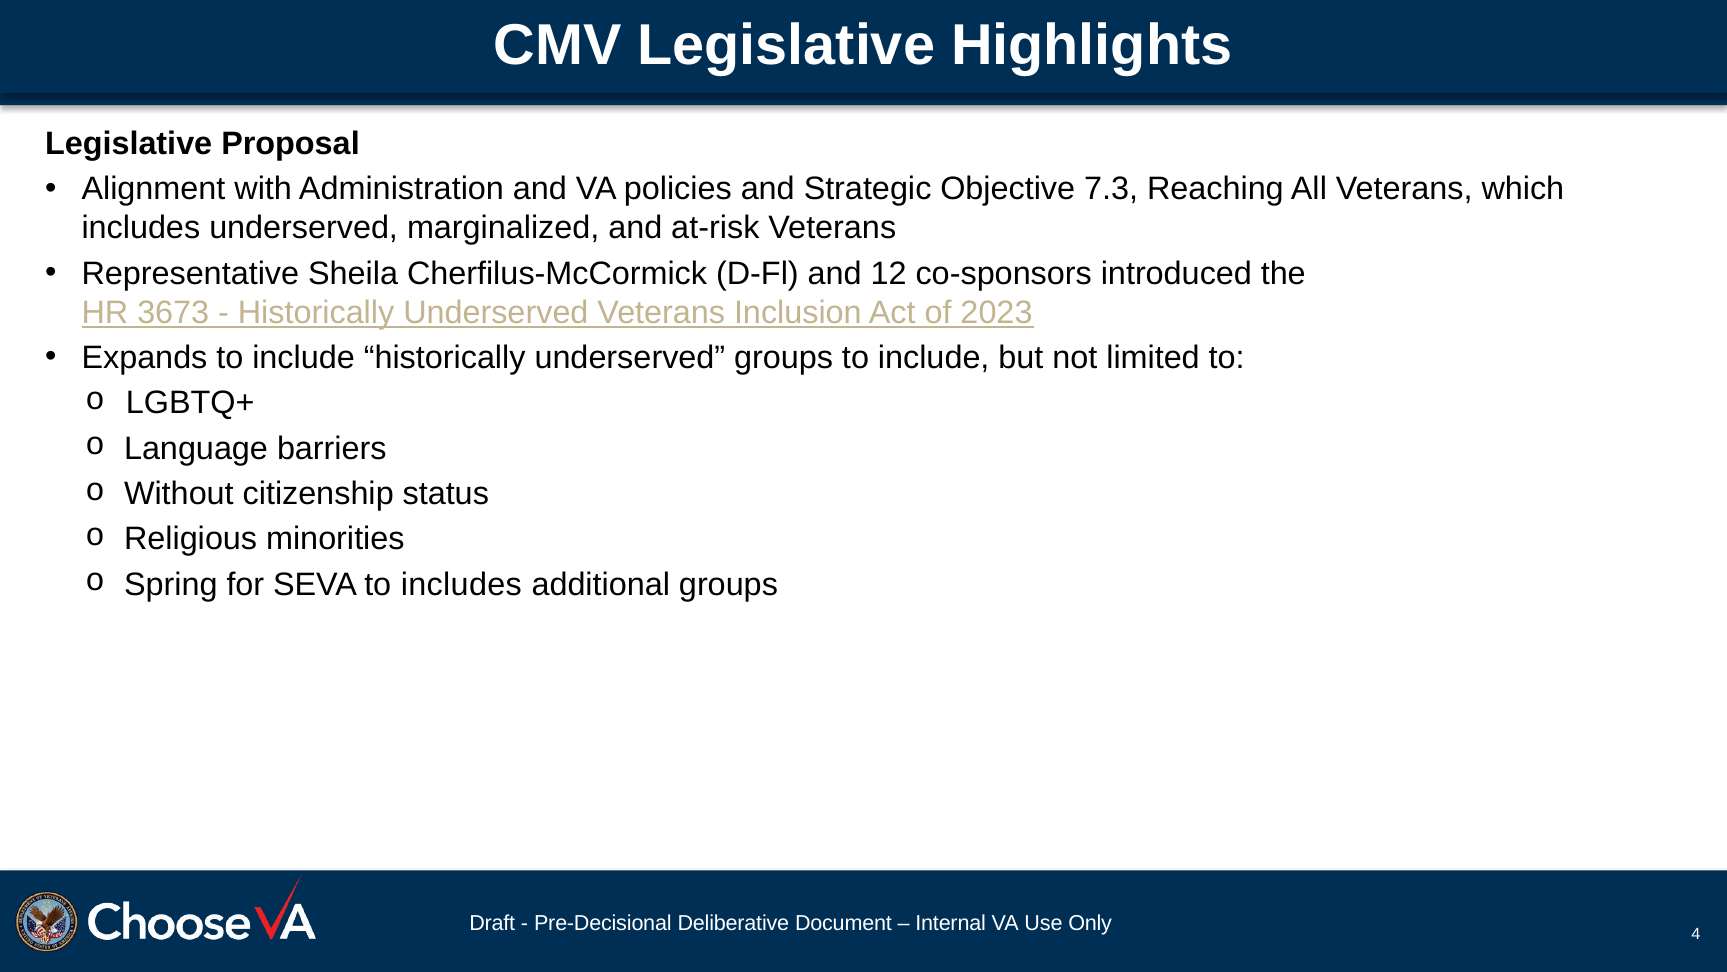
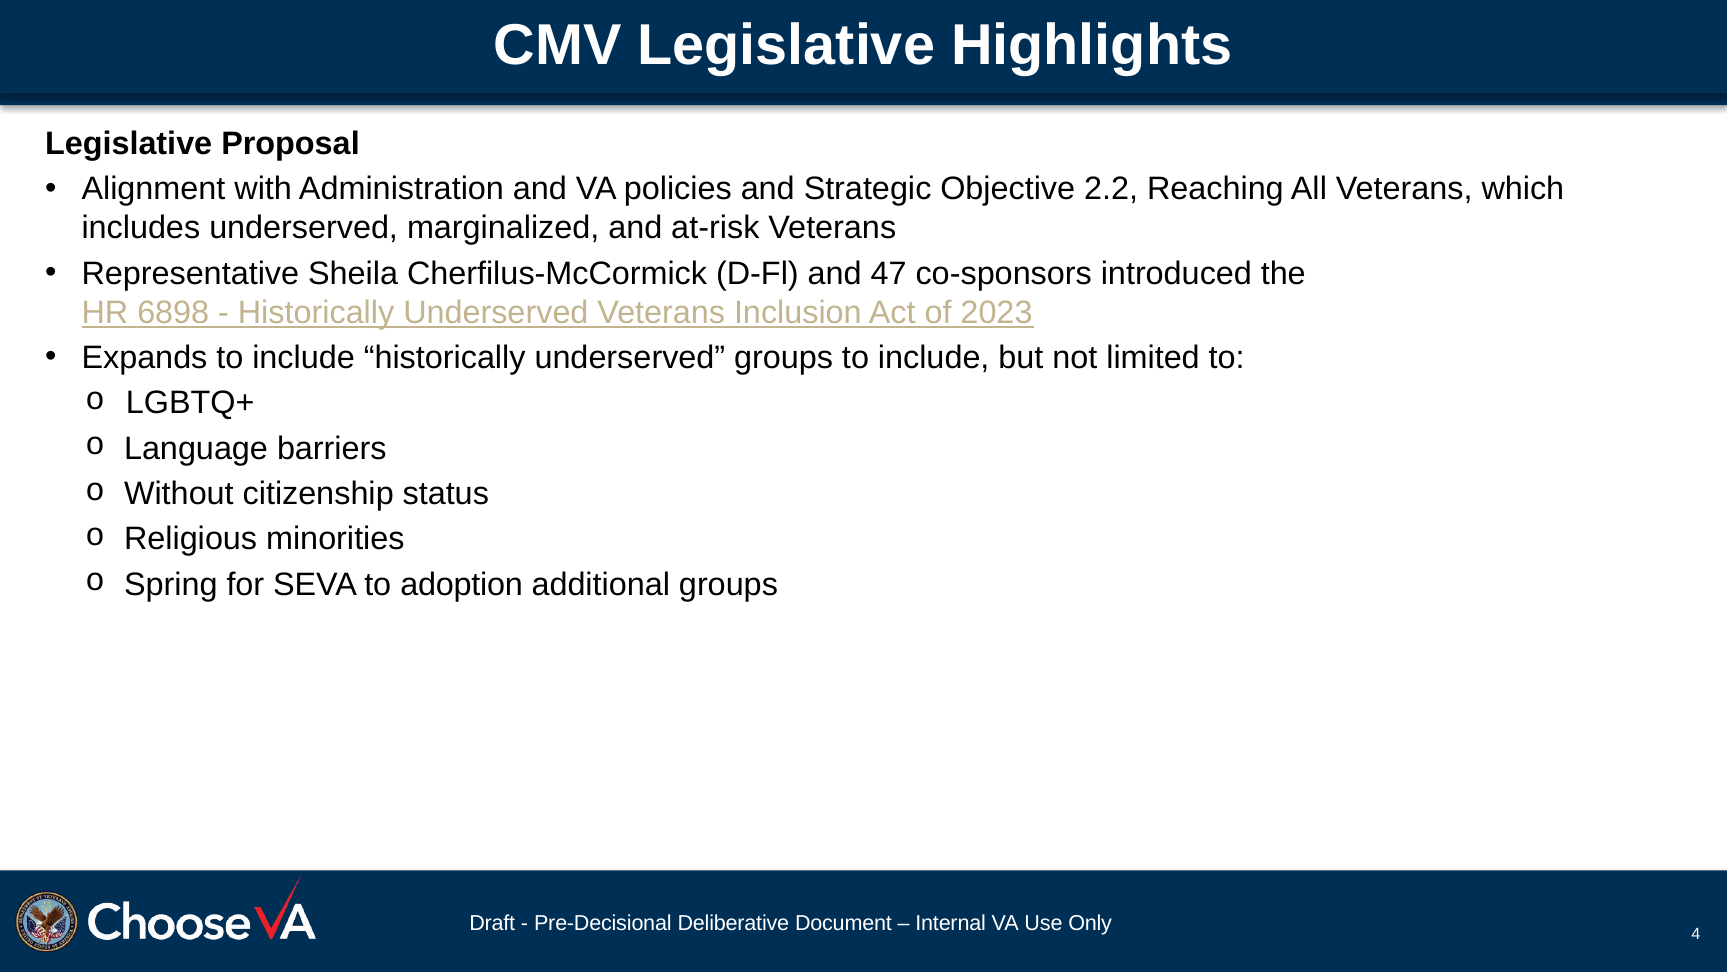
7.3: 7.3 -> 2.2
12: 12 -> 47
3673: 3673 -> 6898
to includes: includes -> adoption
